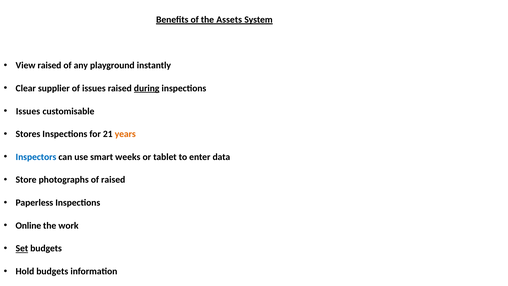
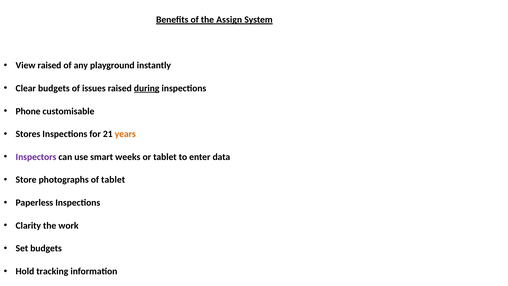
Assets: Assets -> Assign
Clear supplier: supplier -> budgets
Issues at (28, 111): Issues -> Phone
Inspectors colour: blue -> purple
of raised: raised -> tablet
Online: Online -> Clarity
Set underline: present -> none
Hold budgets: budgets -> tracking
